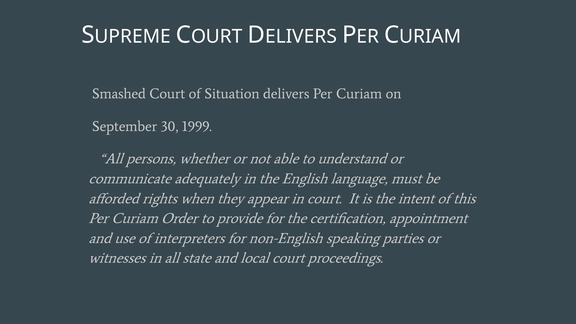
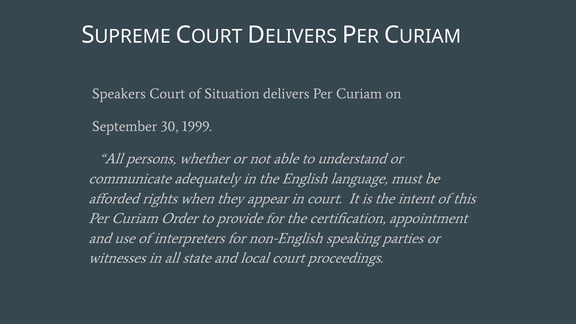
Smashed: Smashed -> Speakers
